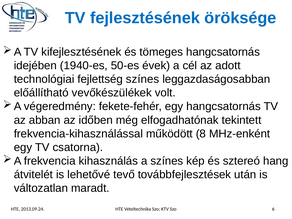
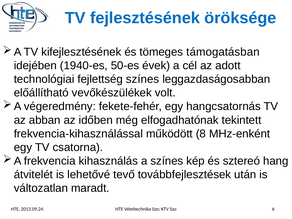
tömeges hangcsatornás: hangcsatornás -> támogatásban
